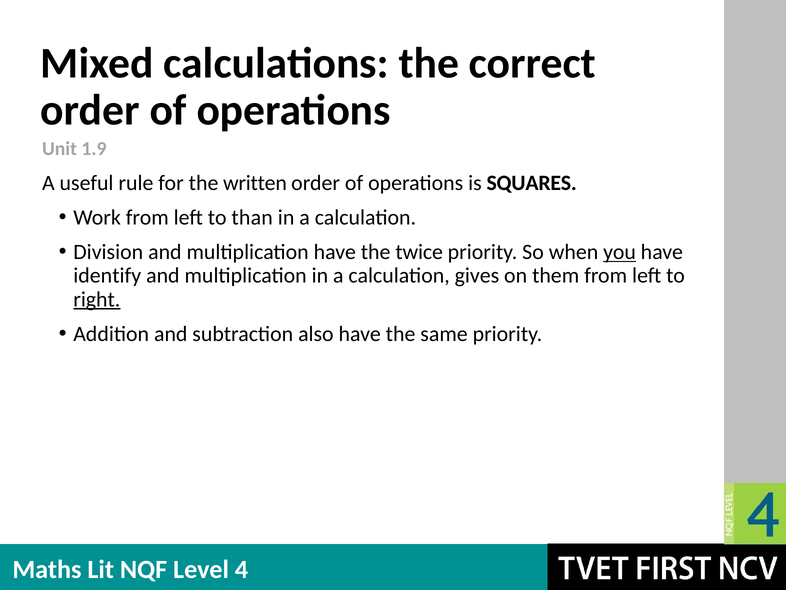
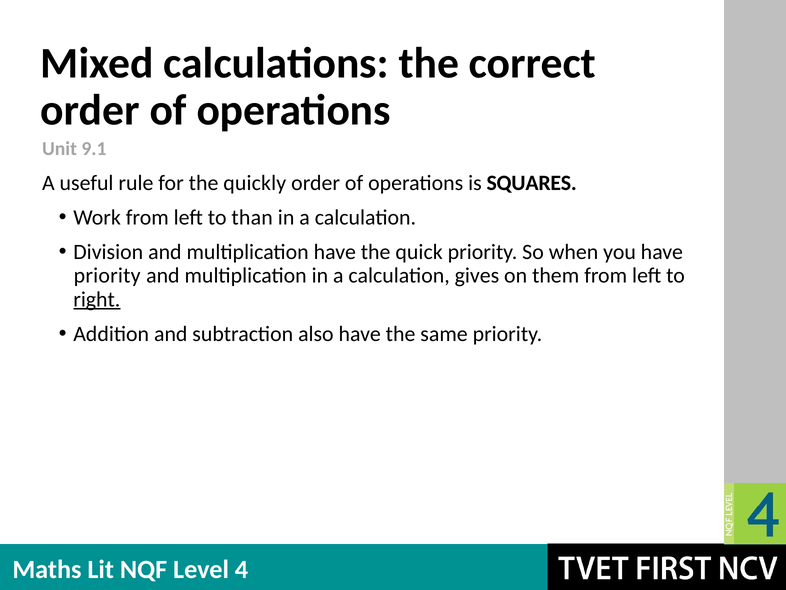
1.9: 1.9 -> 9.1
written: written -> quickly
twice: twice -> quick
you underline: present -> none
identify at (107, 276): identify -> priority
